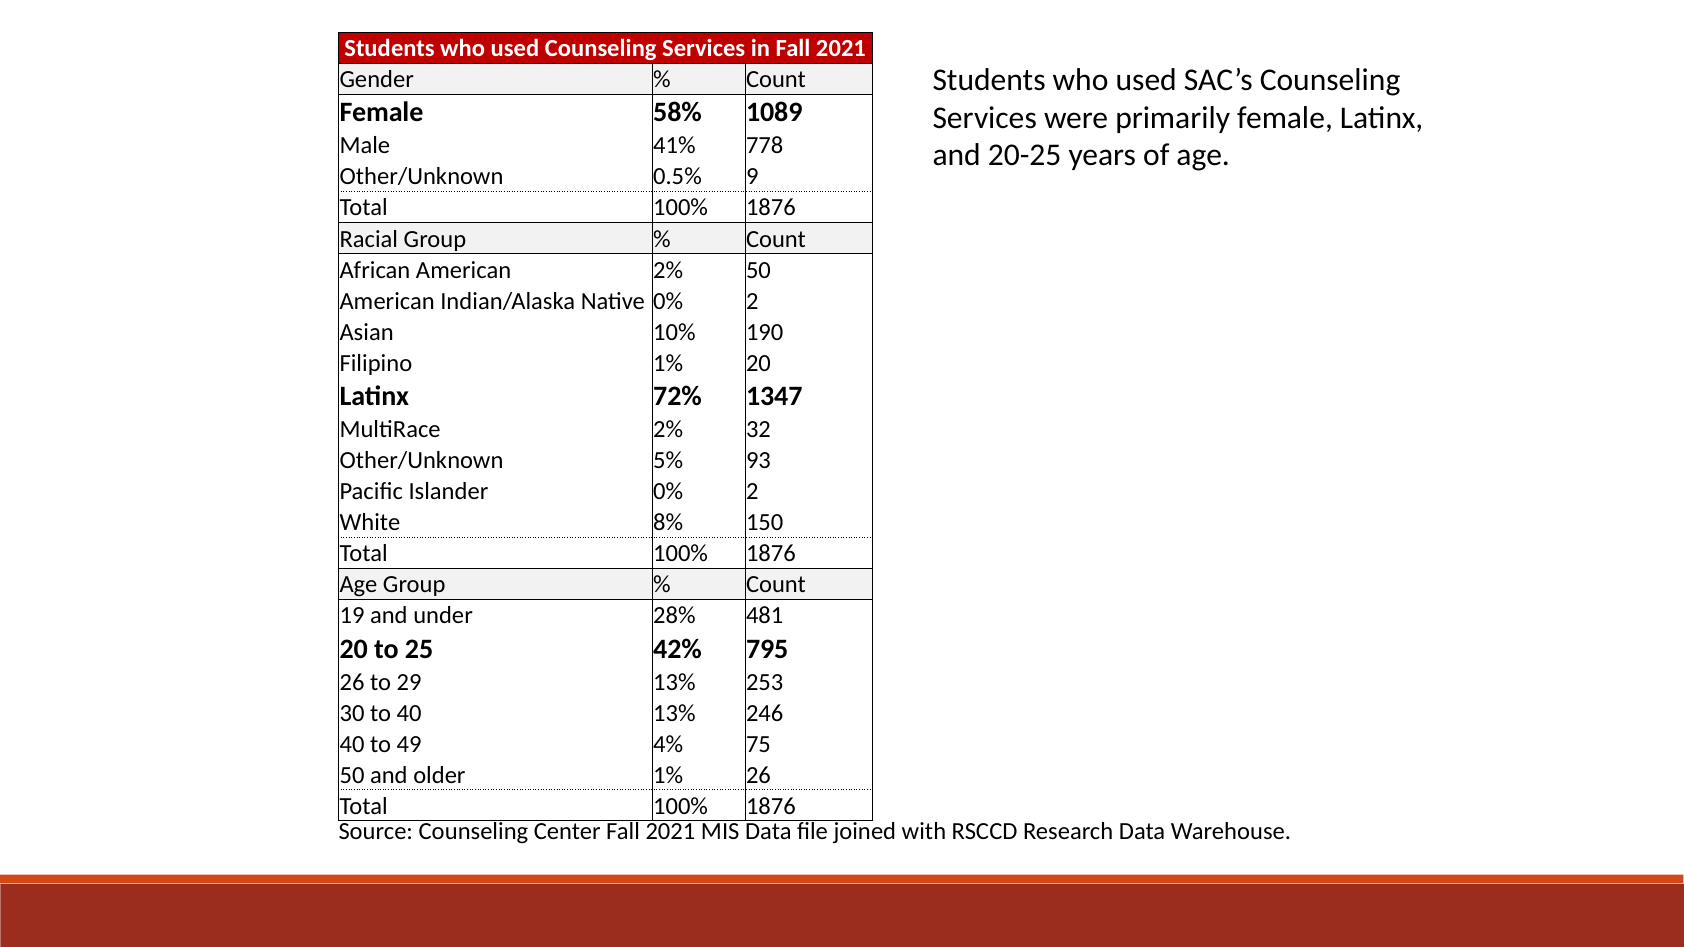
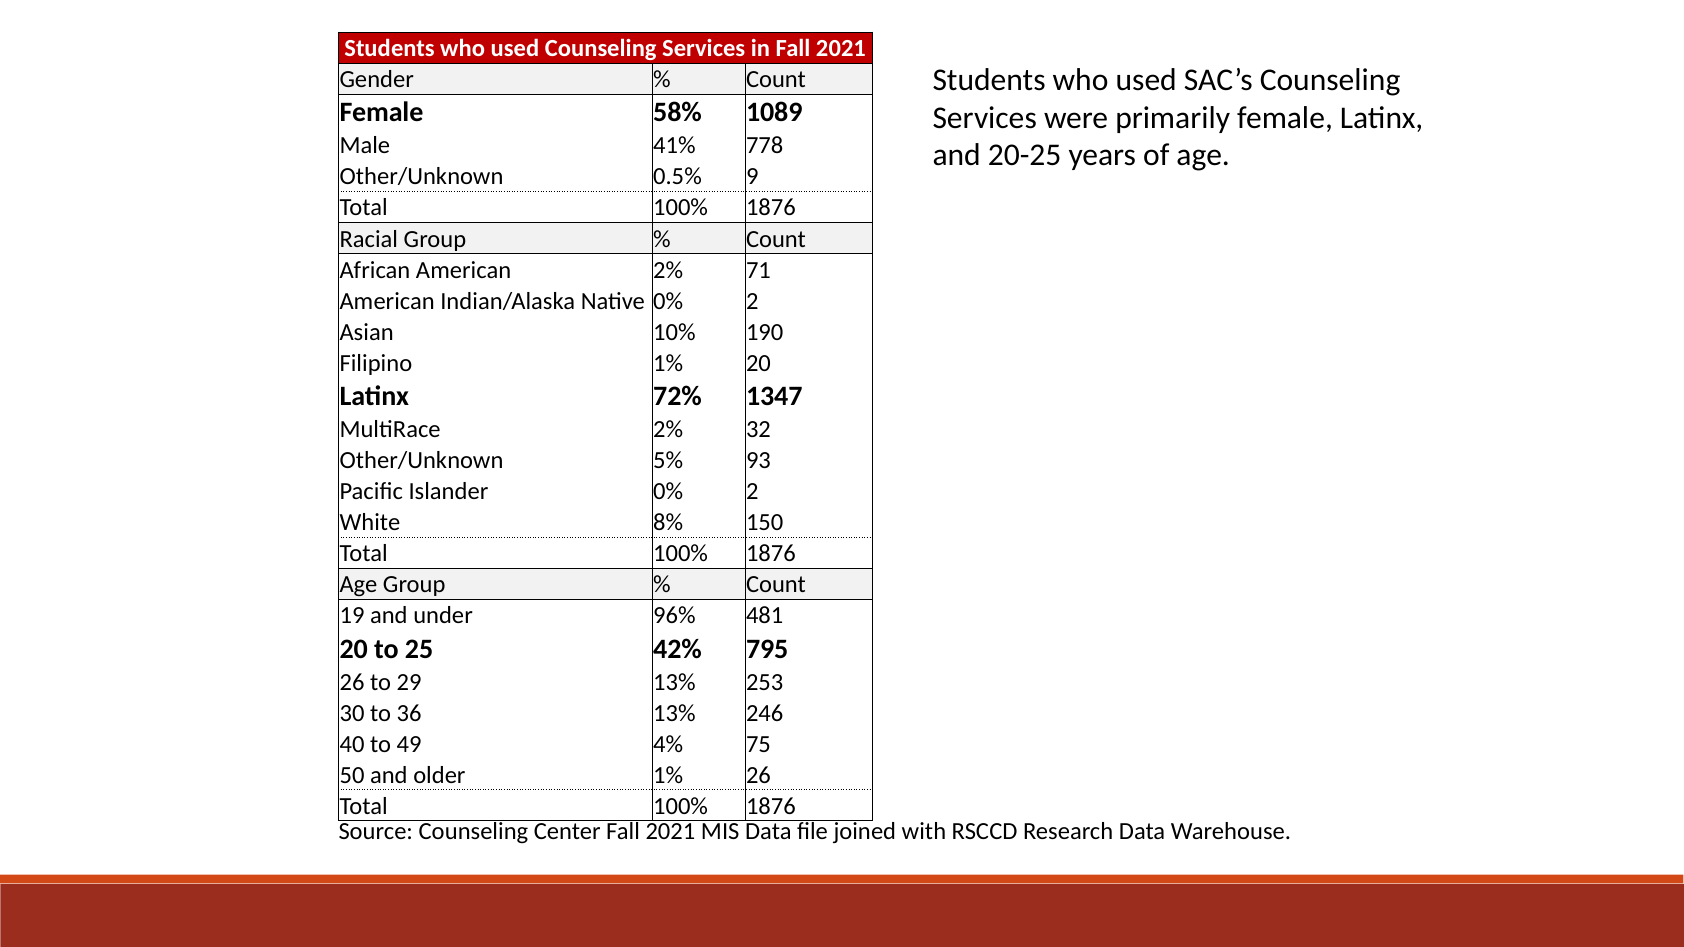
2% 50: 50 -> 71
28%: 28% -> 96%
to 40: 40 -> 36
